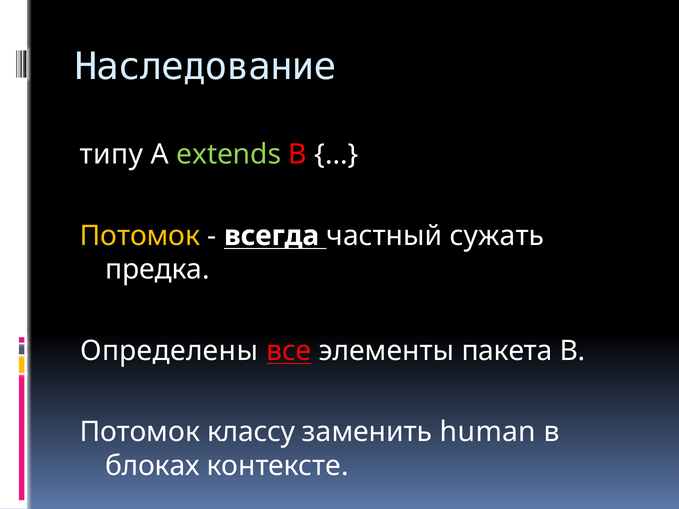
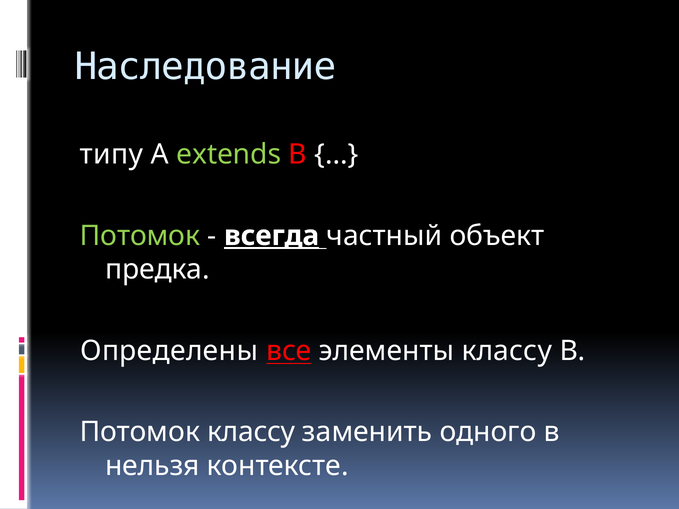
Потомок at (140, 236) colour: yellow -> light green
всегда underline: none -> present
сужать: сужать -> объект
элементы пакета: пакета -> классу
human: human -> одного
блоках: блоках -> нельзя
